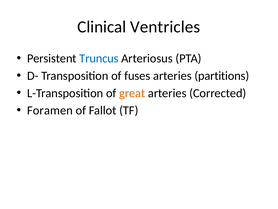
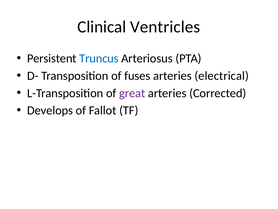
partitions: partitions -> electrical
great colour: orange -> purple
Foramen: Foramen -> Develops
